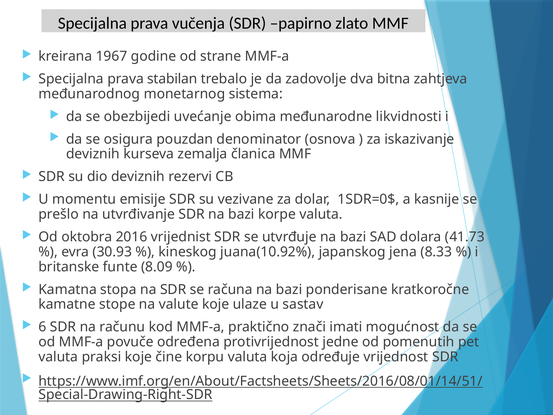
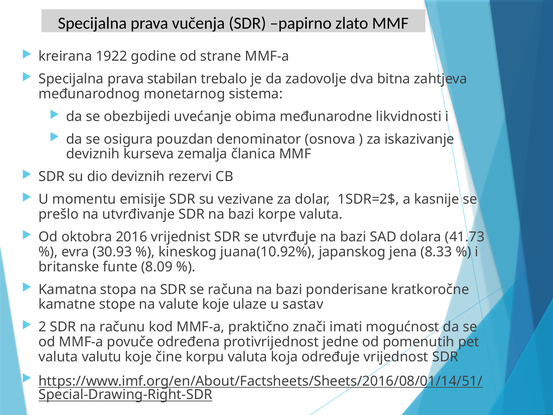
1967: 1967 -> 1922
1SDR=0$: 1SDR=0$ -> 1SDR=2$
6: 6 -> 2
praksi: praksi -> valutu
